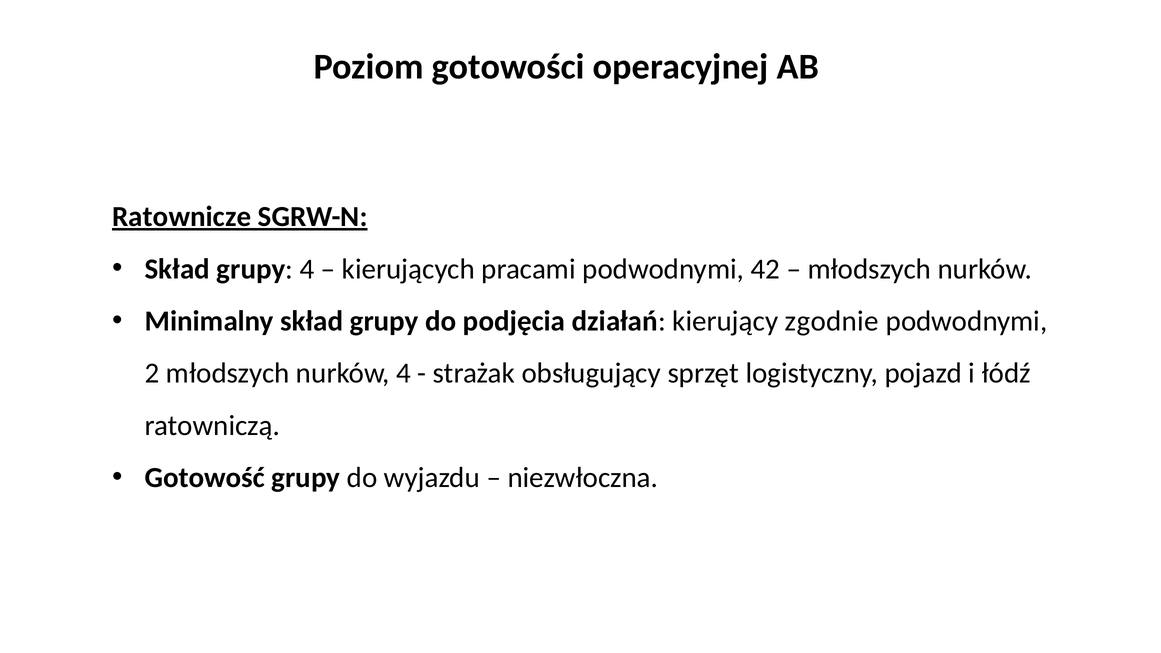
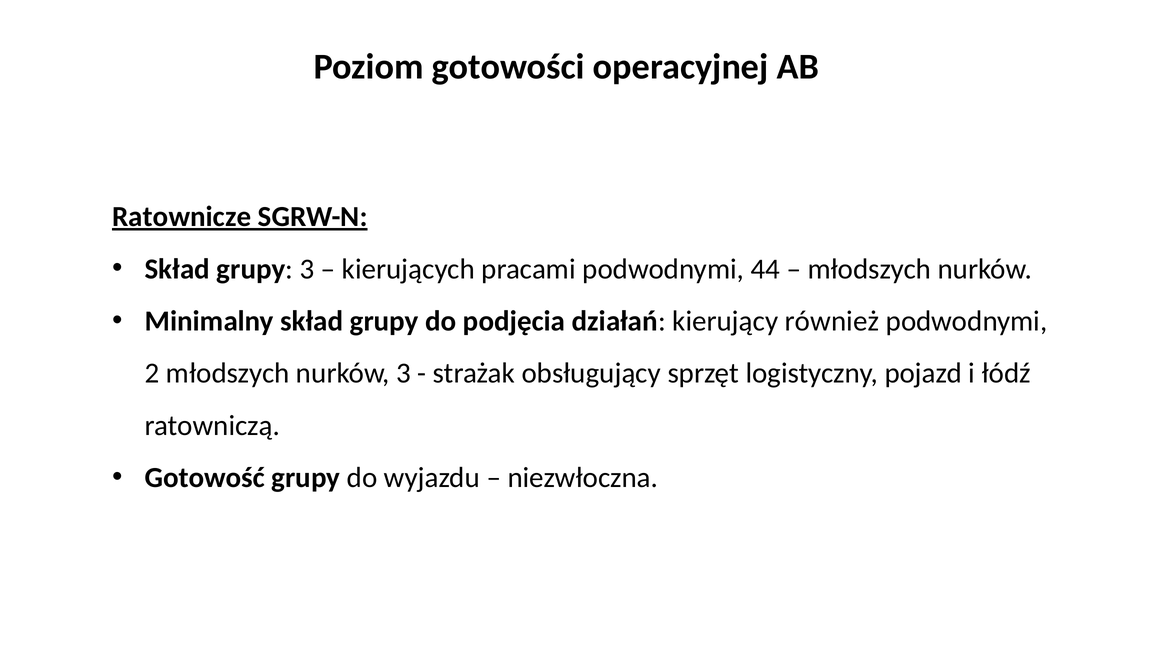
grupy 4: 4 -> 3
42: 42 -> 44
zgodnie: zgodnie -> również
nurków 4: 4 -> 3
